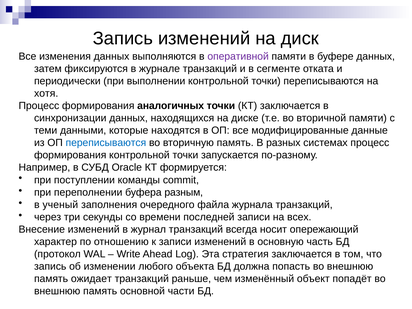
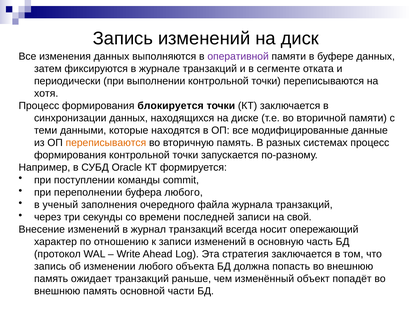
аналогичных: аналогичных -> блокируется
переписываются at (106, 143) colour: blue -> orange
буфера разным: разным -> любого
всех: всех -> свой
